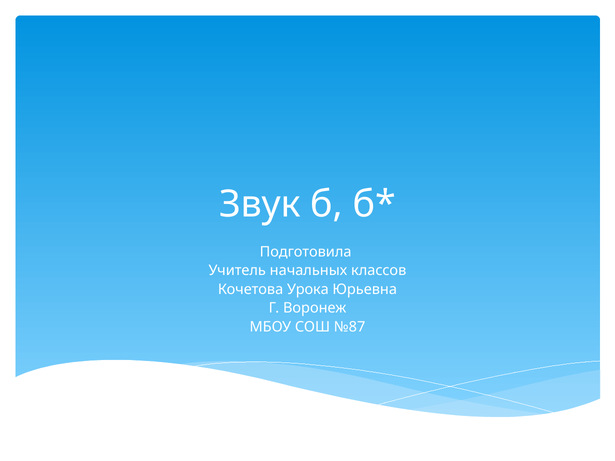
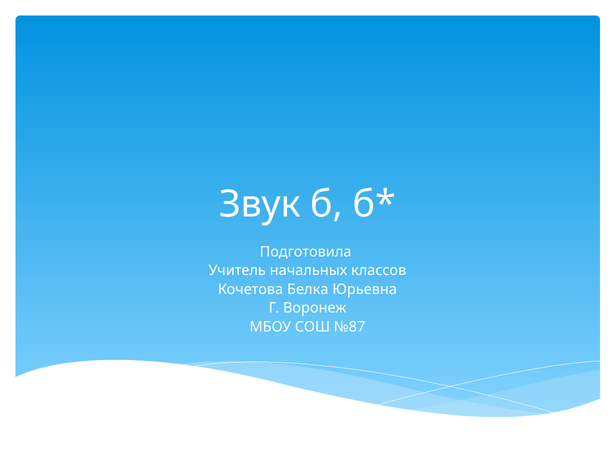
Урока: Урока -> Белка
